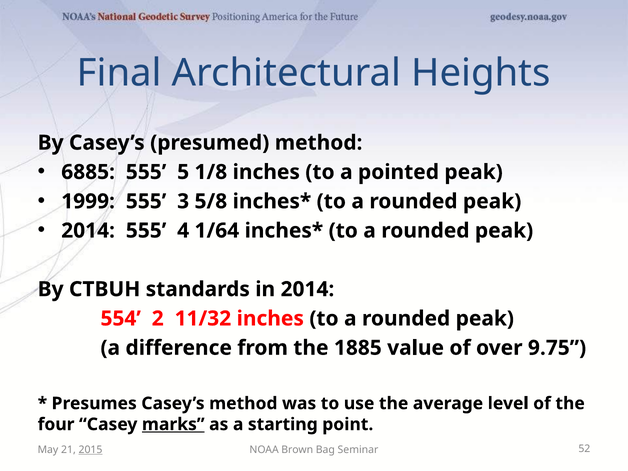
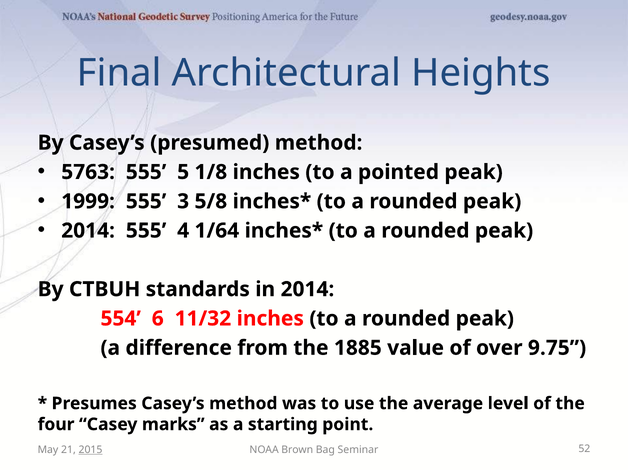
6885: 6885 -> 5763
2: 2 -> 6
marks underline: present -> none
